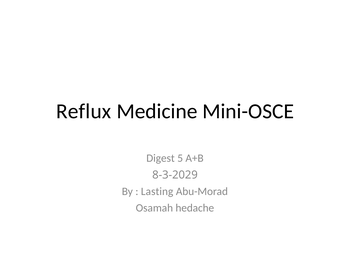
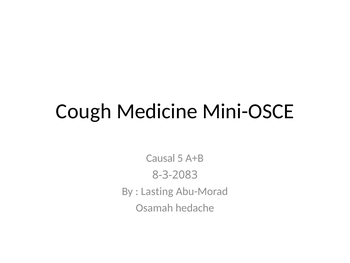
Reflux: Reflux -> Cough
Digest: Digest -> Causal
8-3-2029: 8-3-2029 -> 8-3-2083
